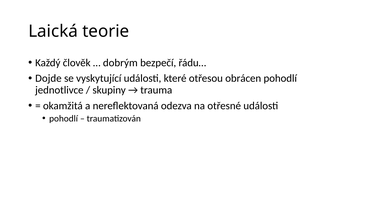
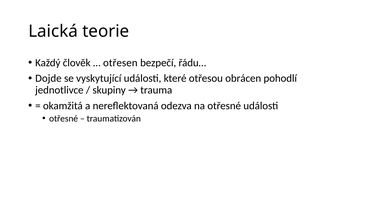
dobrým: dobrým -> otřesen
pohodlí at (64, 118): pohodlí -> otřesné
